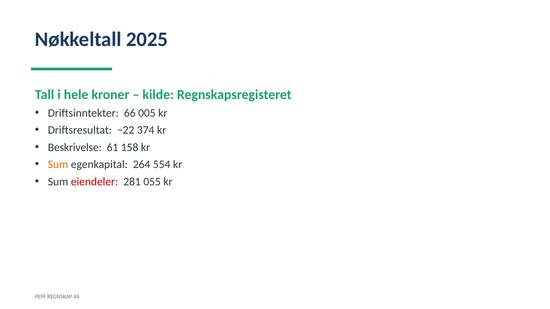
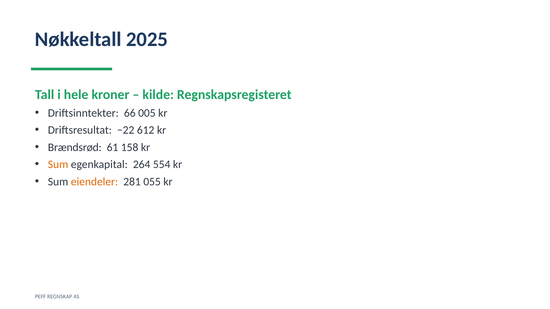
374: 374 -> 612
Beskrivelse: Beskrivelse -> Brændsrød
eiendeler colour: red -> orange
